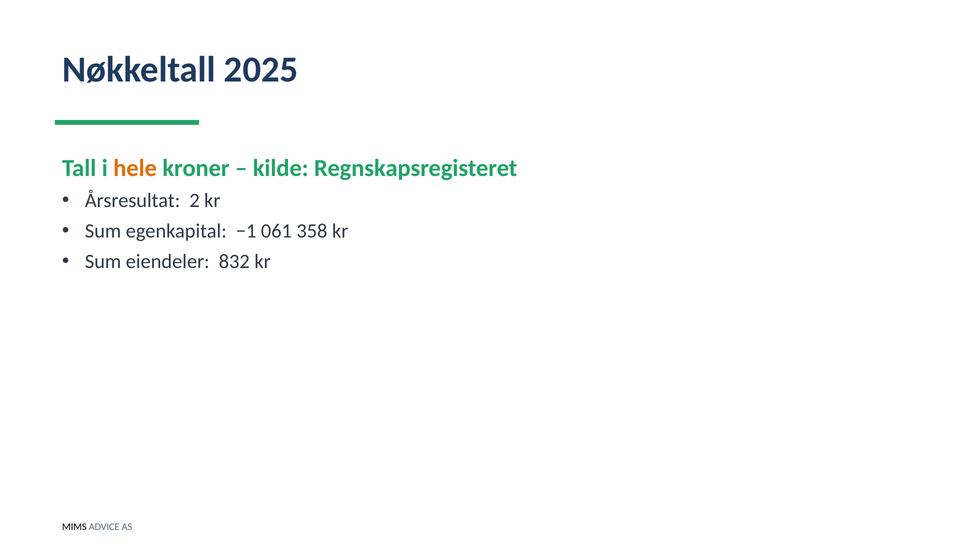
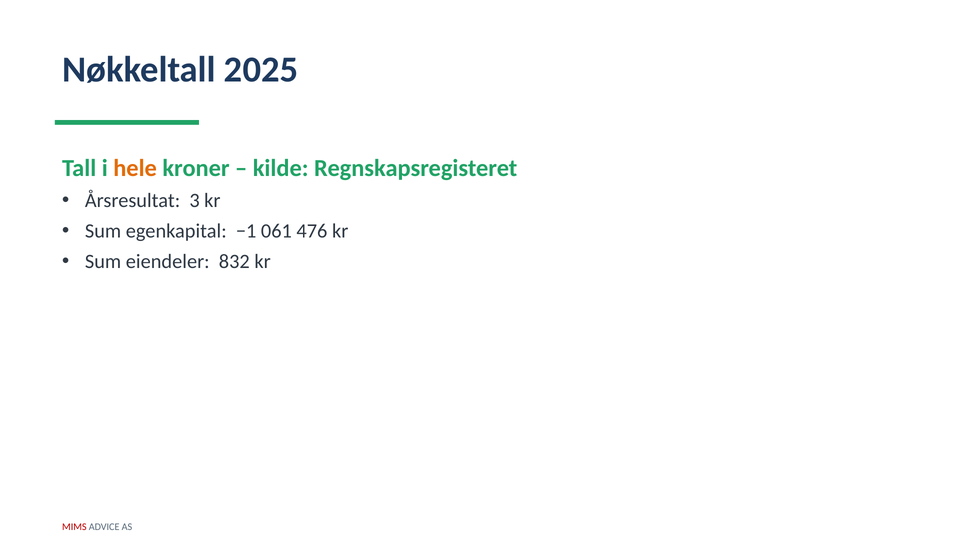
2: 2 -> 3
358: 358 -> 476
MIMS colour: black -> red
